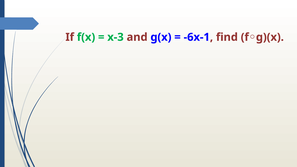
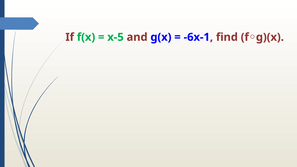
x-3: x-3 -> x-5
